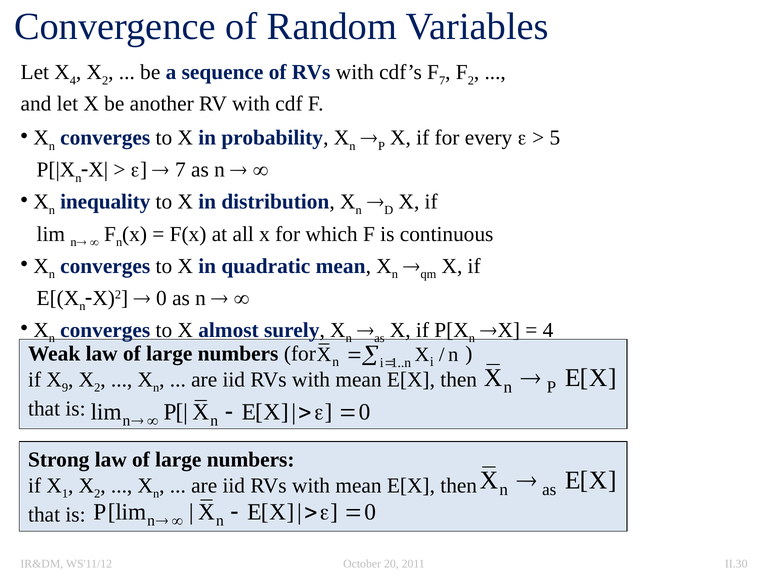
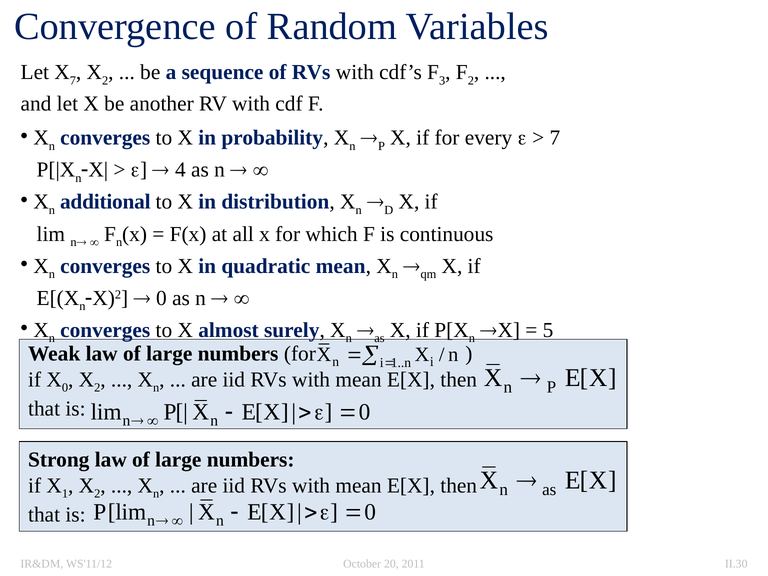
X 4: 4 -> 7
F 7: 7 -> 3
5 at (555, 138): 5 -> 7
7 at (180, 170): 7 -> 4
inequality: inequality -> additional
4 at (548, 330): 4 -> 5
X 9: 9 -> 0
